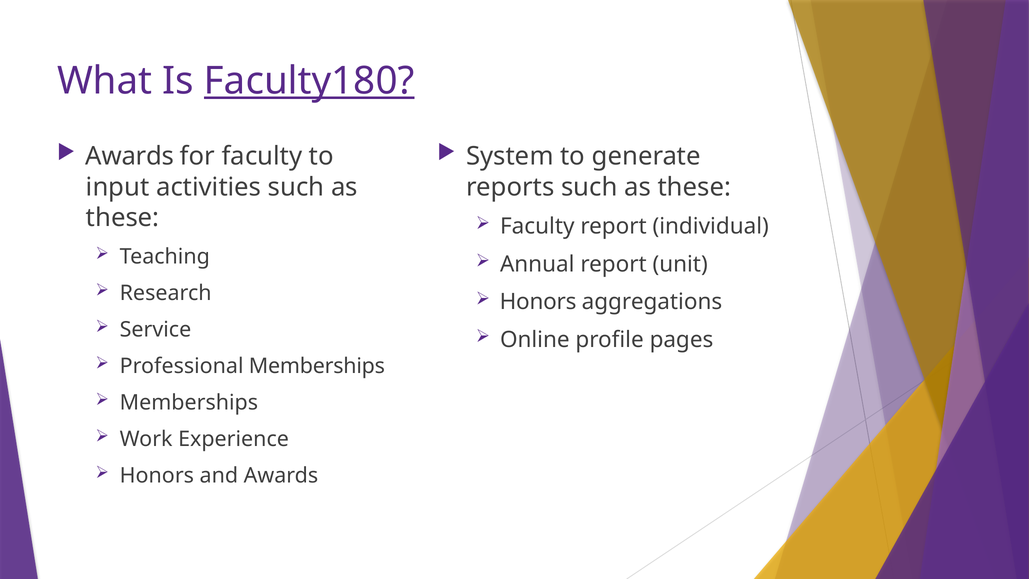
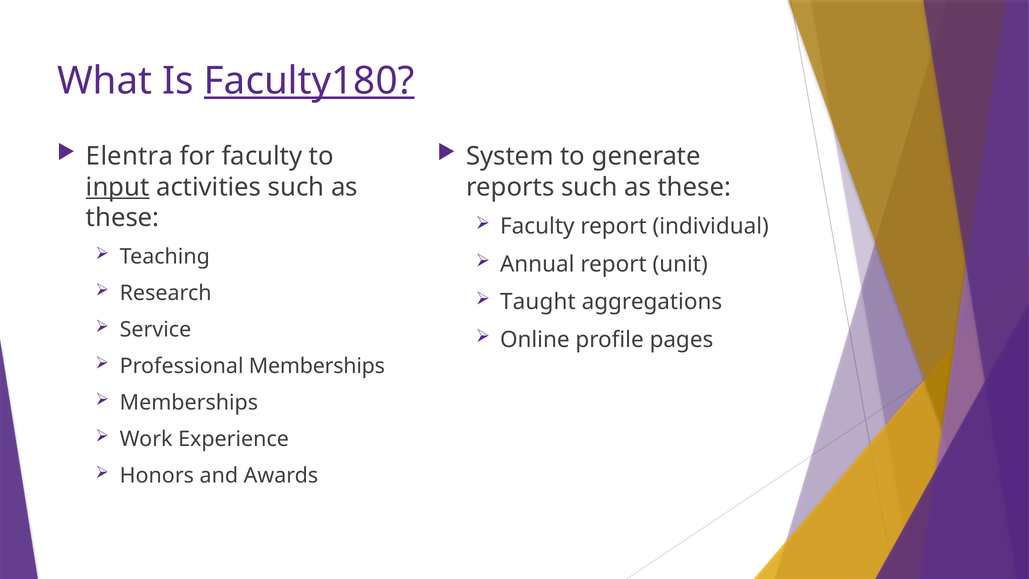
Awards at (130, 156): Awards -> Elentra
input underline: none -> present
Honors at (538, 302): Honors -> Taught
